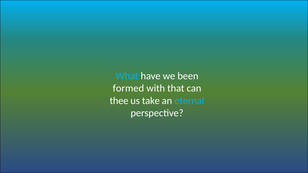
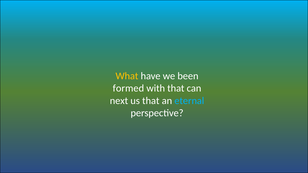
What colour: light blue -> yellow
thee: thee -> next
us take: take -> that
